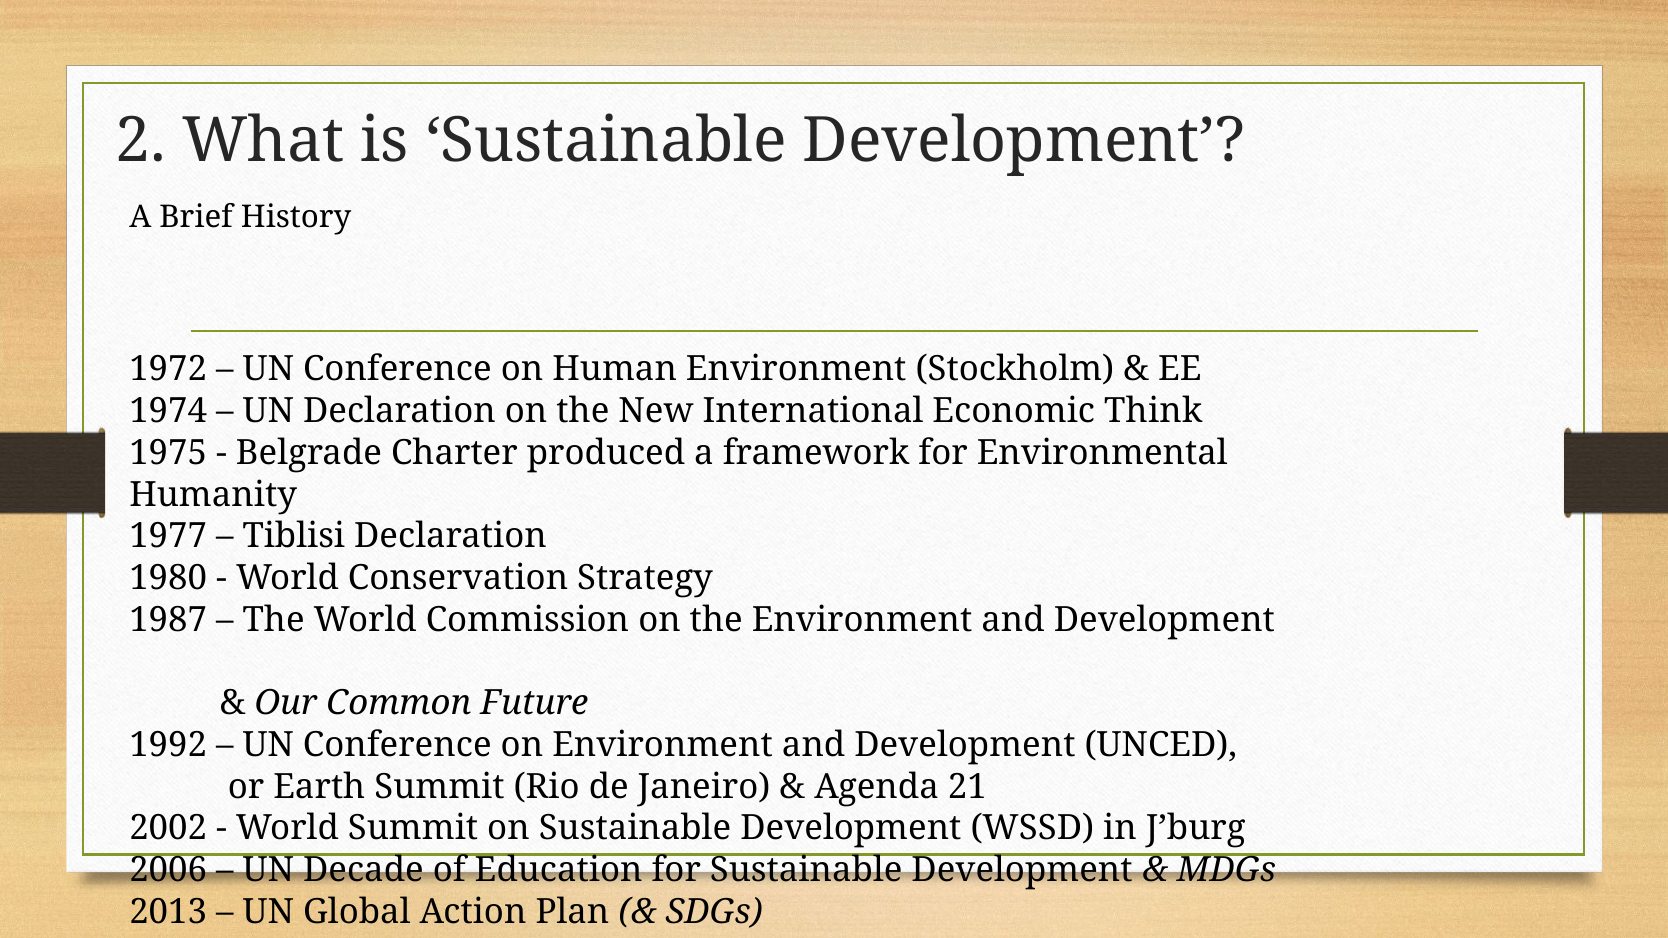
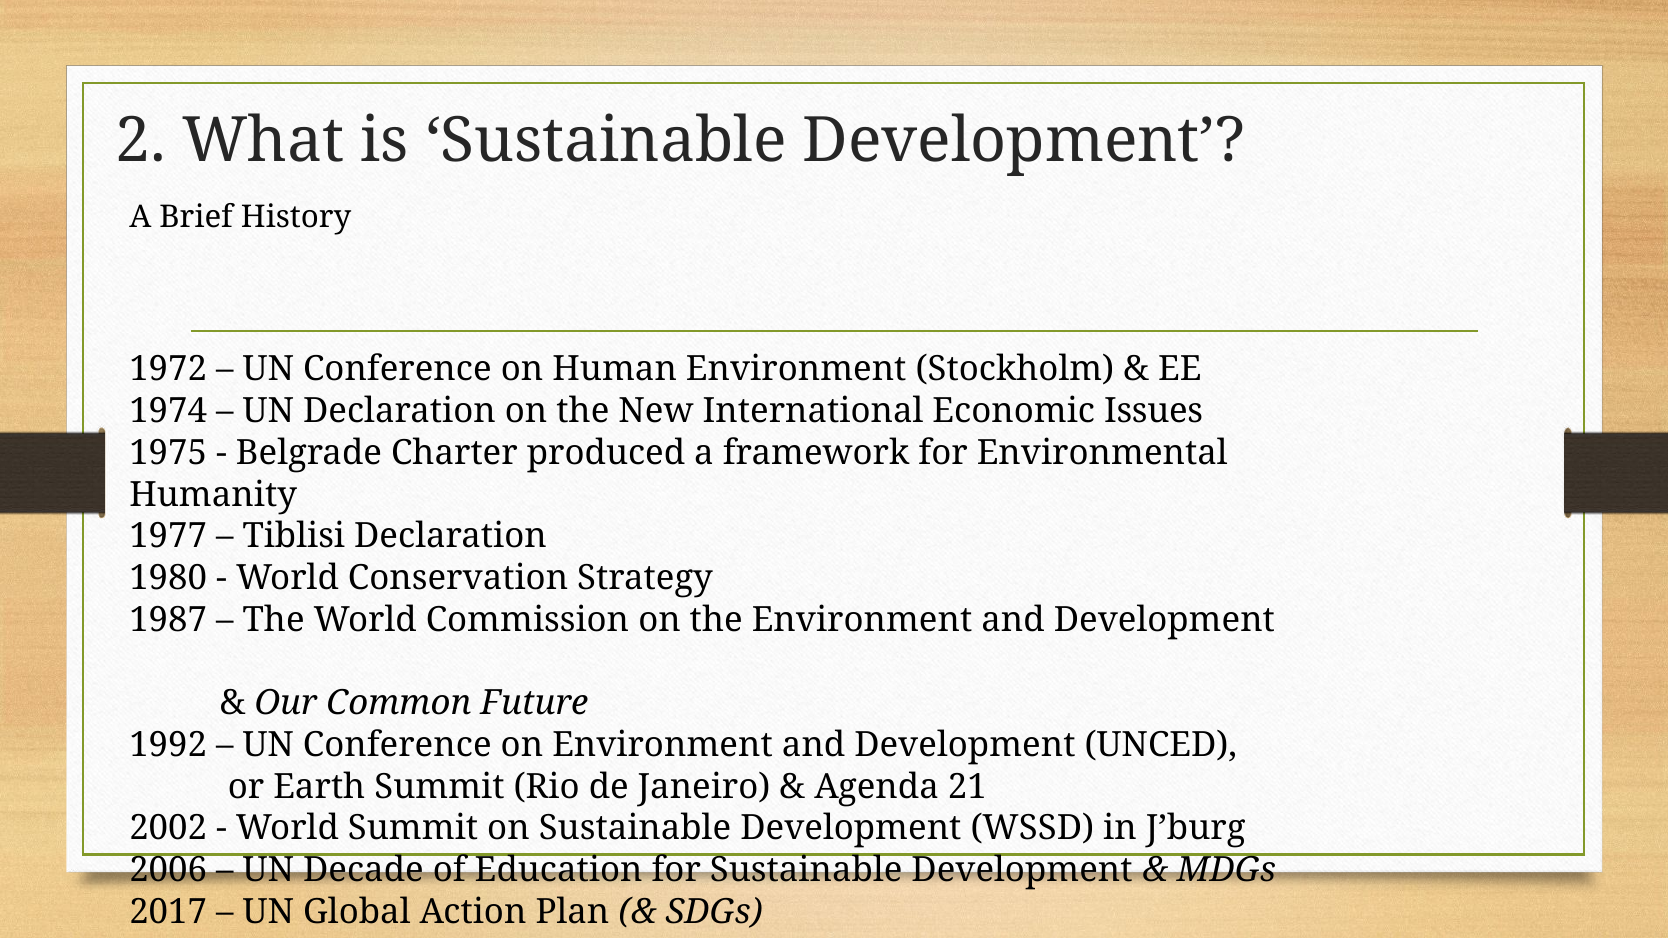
Think: Think -> Issues
2013: 2013 -> 2017
